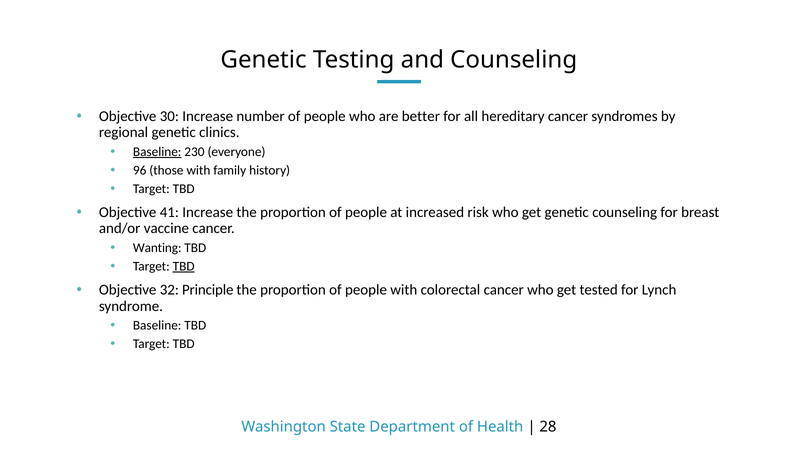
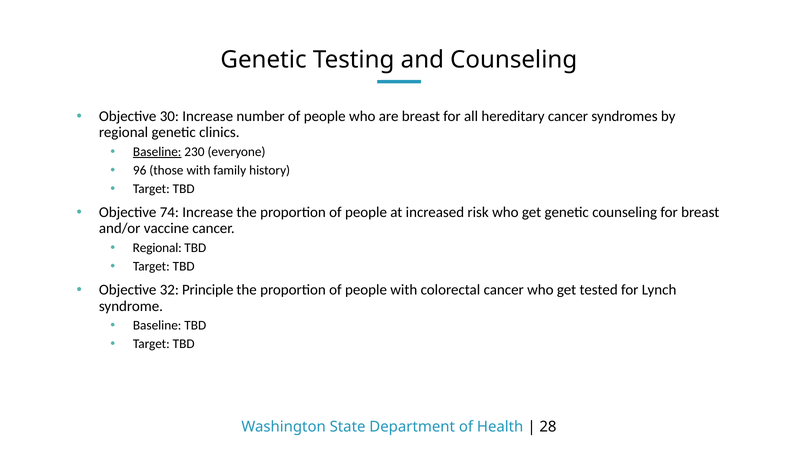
are better: better -> breast
41: 41 -> 74
Wanting at (157, 248): Wanting -> Regional
TBD at (184, 266) underline: present -> none
